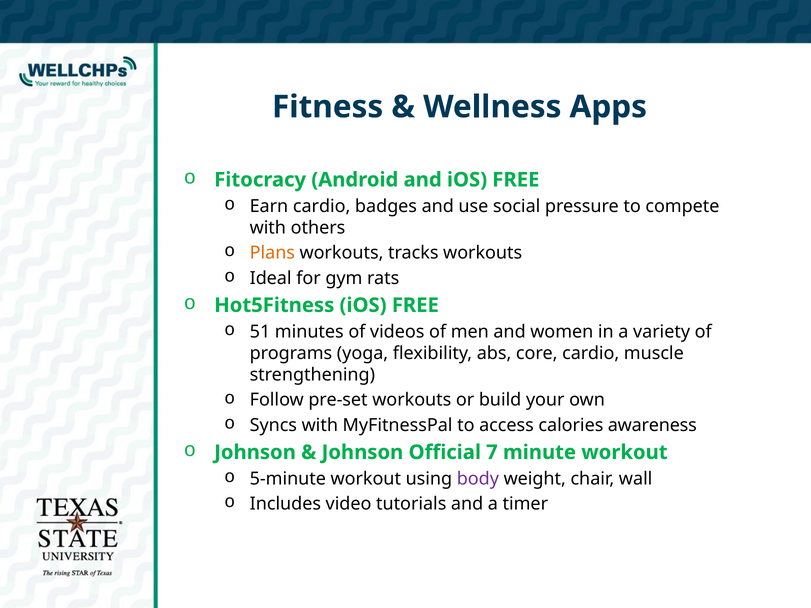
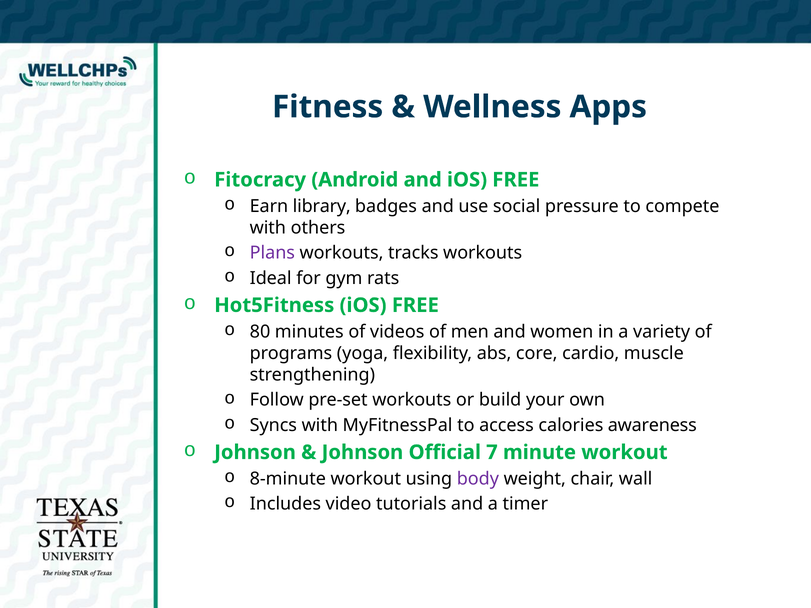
Earn cardio: cardio -> library
Plans colour: orange -> purple
51: 51 -> 80
5-minute: 5-minute -> 8-minute
